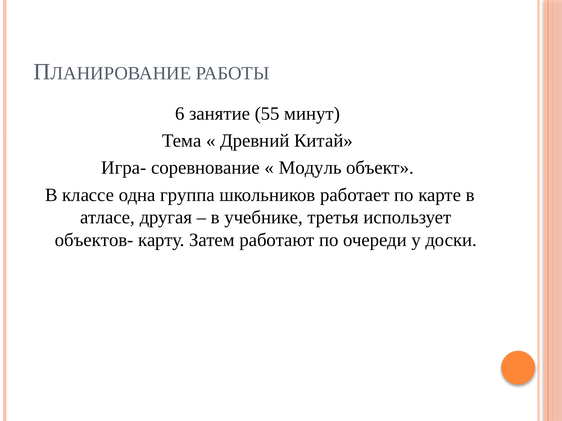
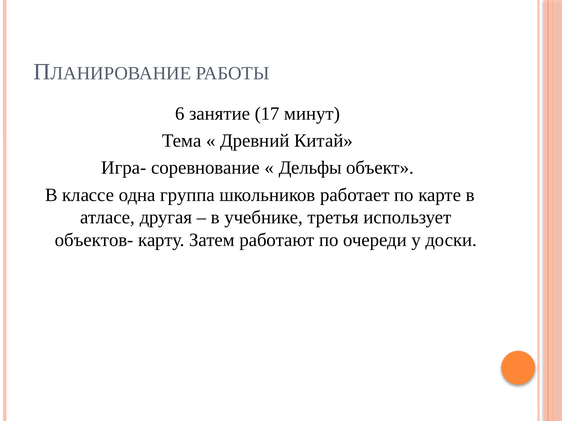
55: 55 -> 17
Модуль: Модуль -> Дельфы
